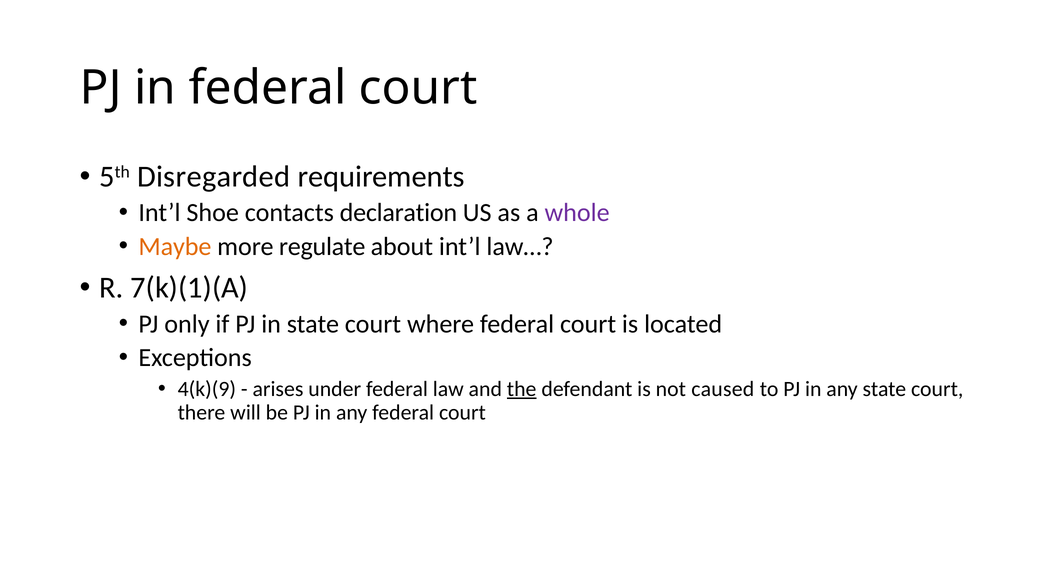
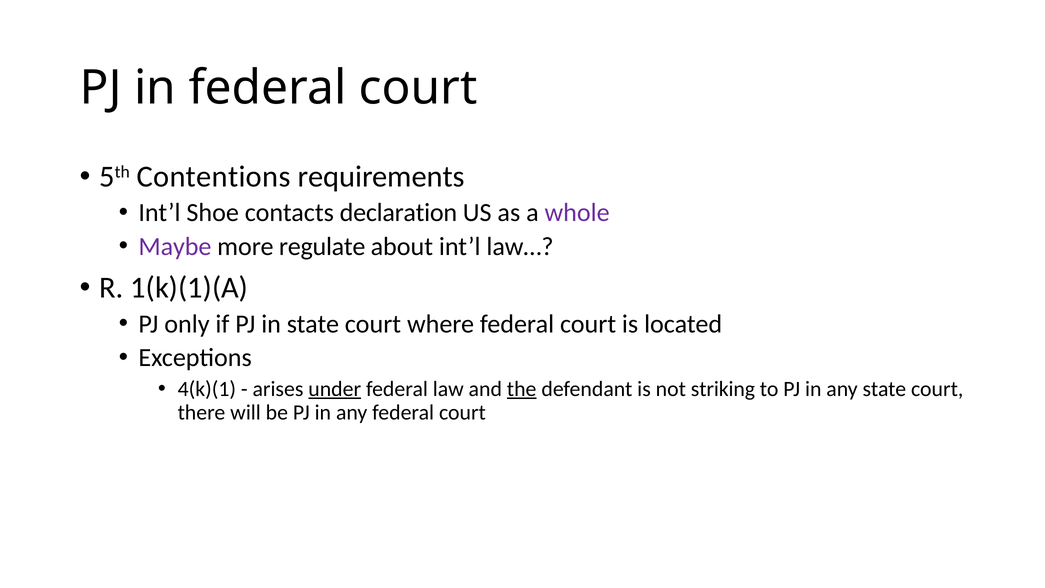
Disregarded: Disregarded -> Contentions
Maybe colour: orange -> purple
7(k)(1)(A: 7(k)(1)(A -> 1(k)(1)(A
4(k)(9: 4(k)(9 -> 4(k)(1
under underline: none -> present
caused: caused -> striking
